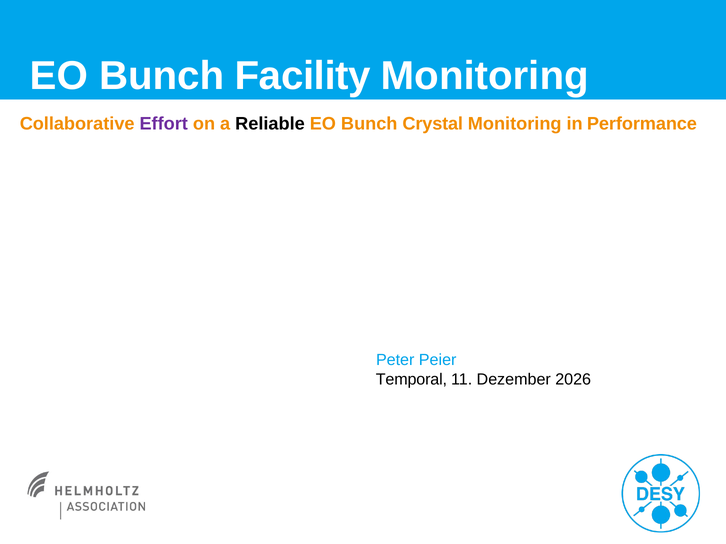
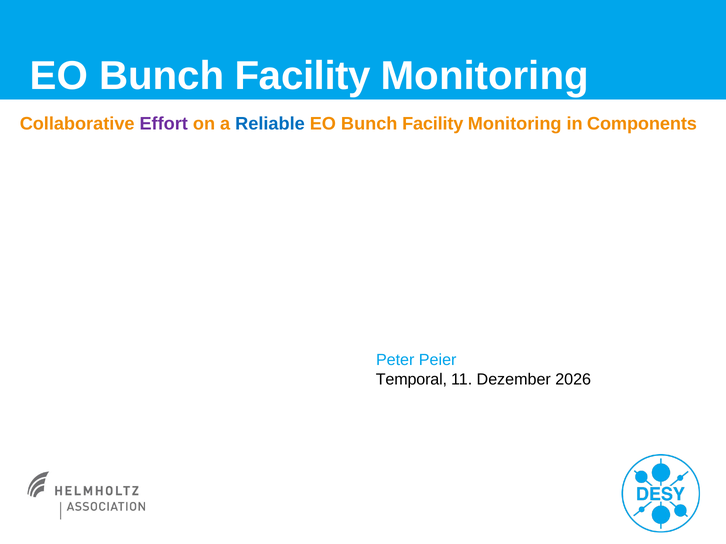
Reliable colour: black -> blue
Crystal at (433, 124): Crystal -> Facility
Performance: Performance -> Components
